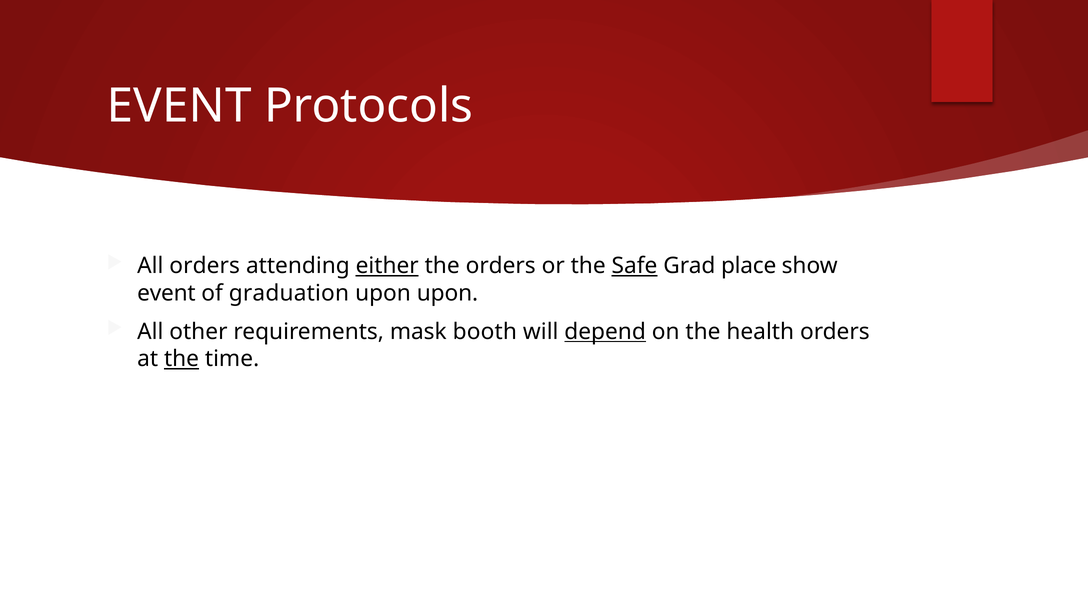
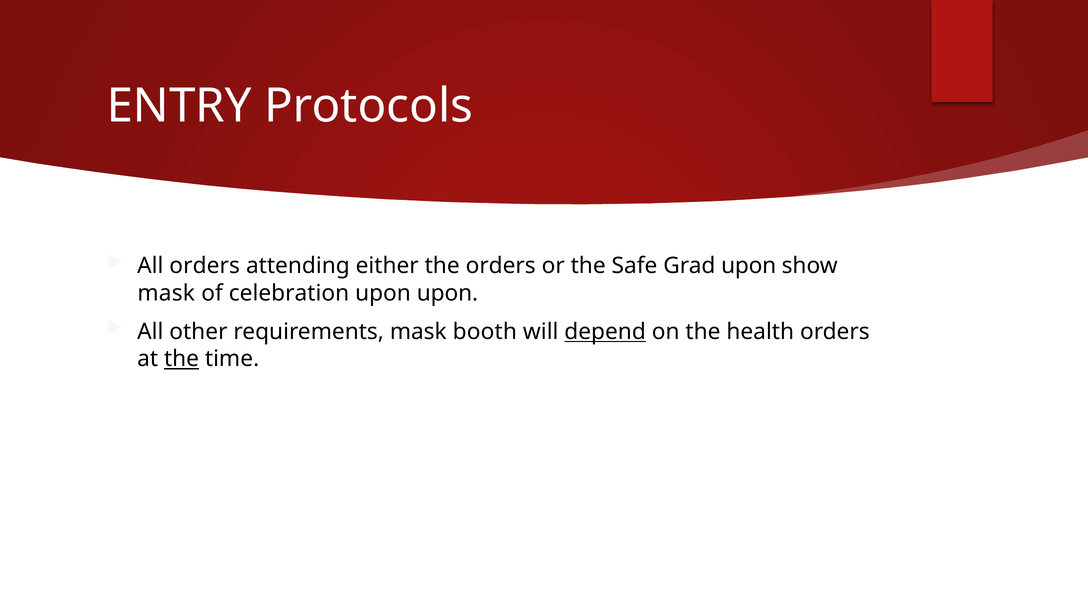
EVENT at (179, 106): EVENT -> ENTRY
either underline: present -> none
Safe underline: present -> none
Grad place: place -> upon
event at (166, 293): event -> mask
graduation: graduation -> celebration
